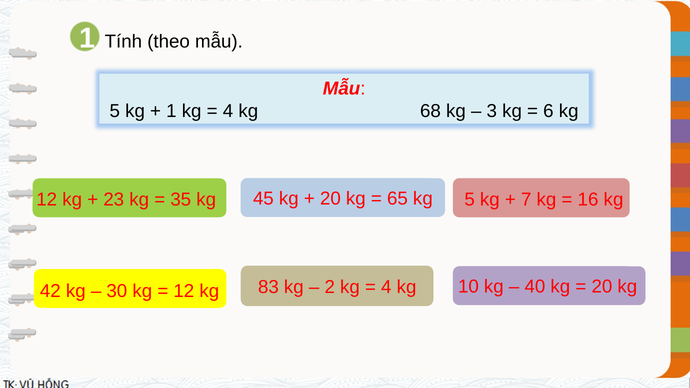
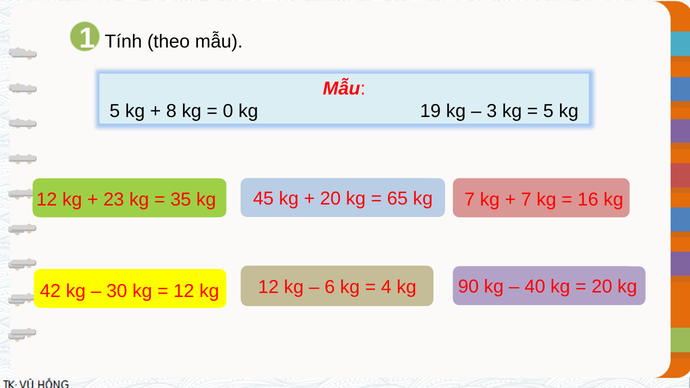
1 at (171, 111): 1 -> 8
4 at (228, 111): 4 -> 0
68: 68 -> 19
6 at (548, 111): 6 -> 5
kg 5: 5 -> 7
83 at (268, 287): 83 -> 12
2: 2 -> 6
10: 10 -> 90
